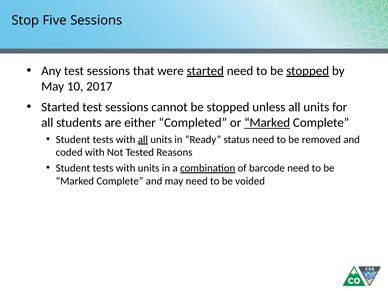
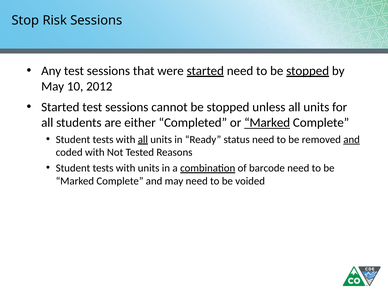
Five: Five -> Risk
2017: 2017 -> 2012
and at (352, 139) underline: none -> present
